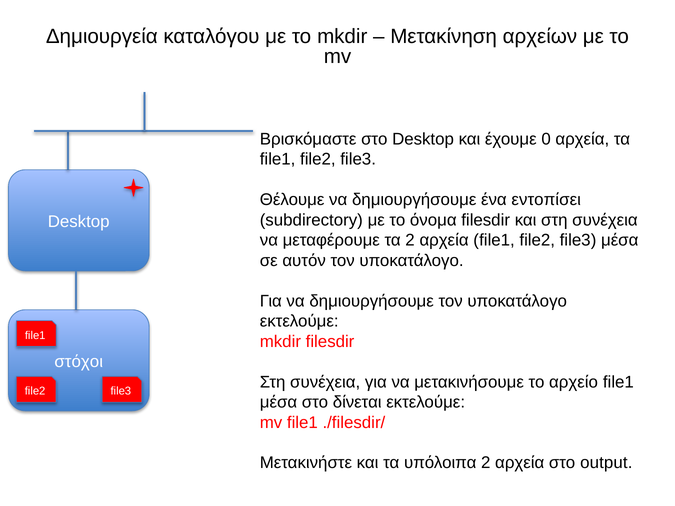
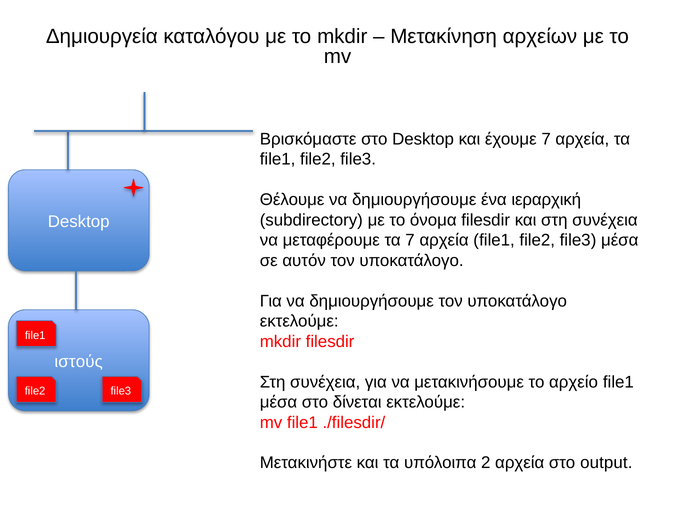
έχουμε 0: 0 -> 7
εντοπίσει: εντοπίσει -> ιεραρχική
τα 2: 2 -> 7
στόχοι: στόχοι -> ιστούς
